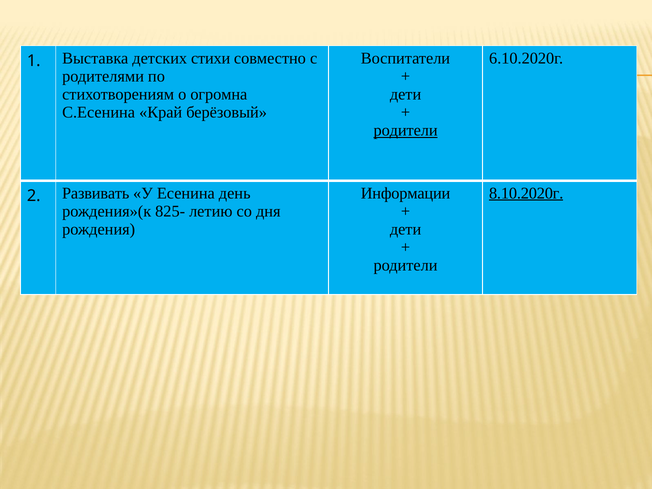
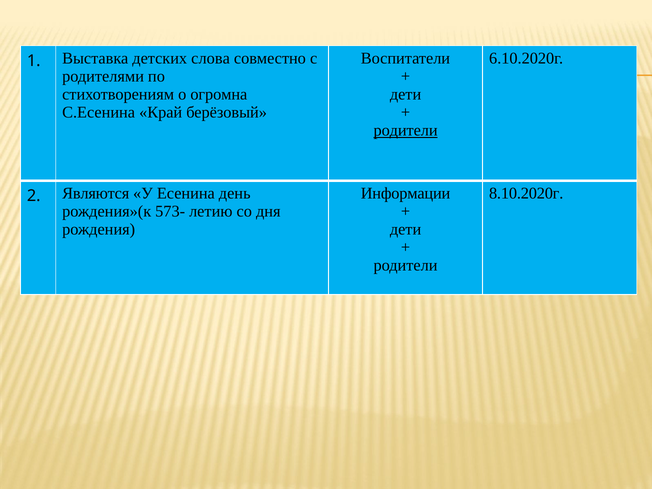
стихи: стихи -> слова
8.10.2020г underline: present -> none
Развивать: Развивать -> Являются
825-: 825- -> 573-
